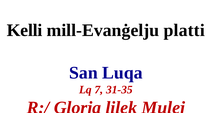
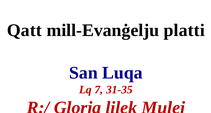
Kelli: Kelli -> Qatt
